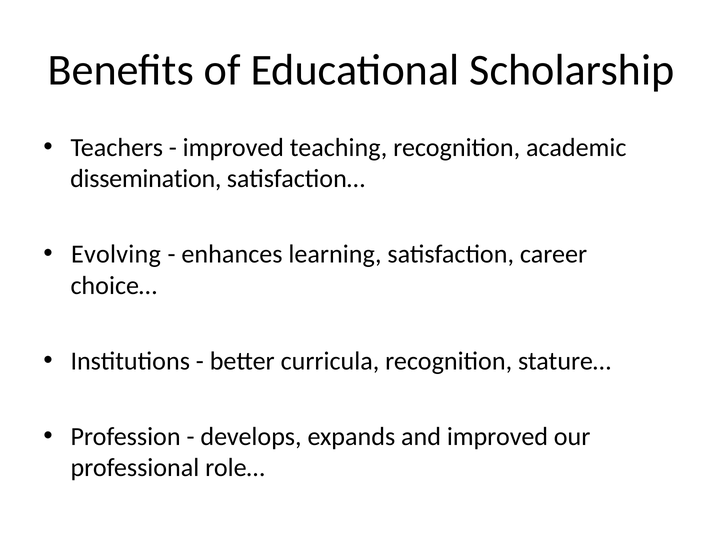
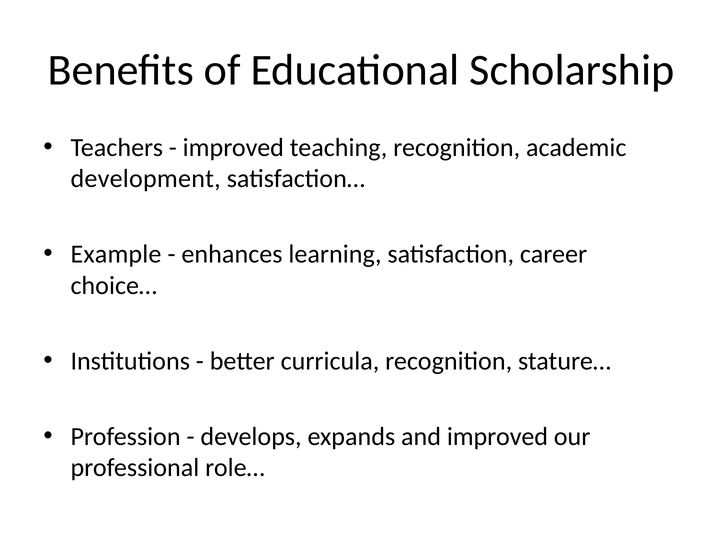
dissemination: dissemination -> development
Evolving: Evolving -> Example
